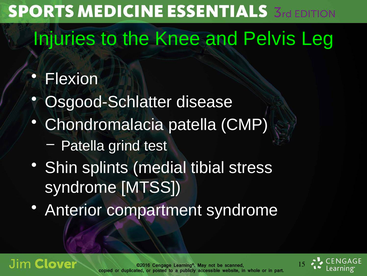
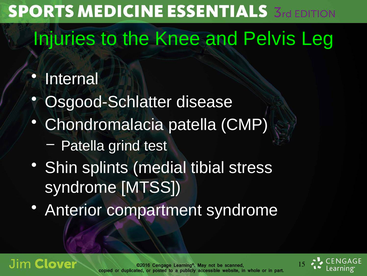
Flexion: Flexion -> Internal
